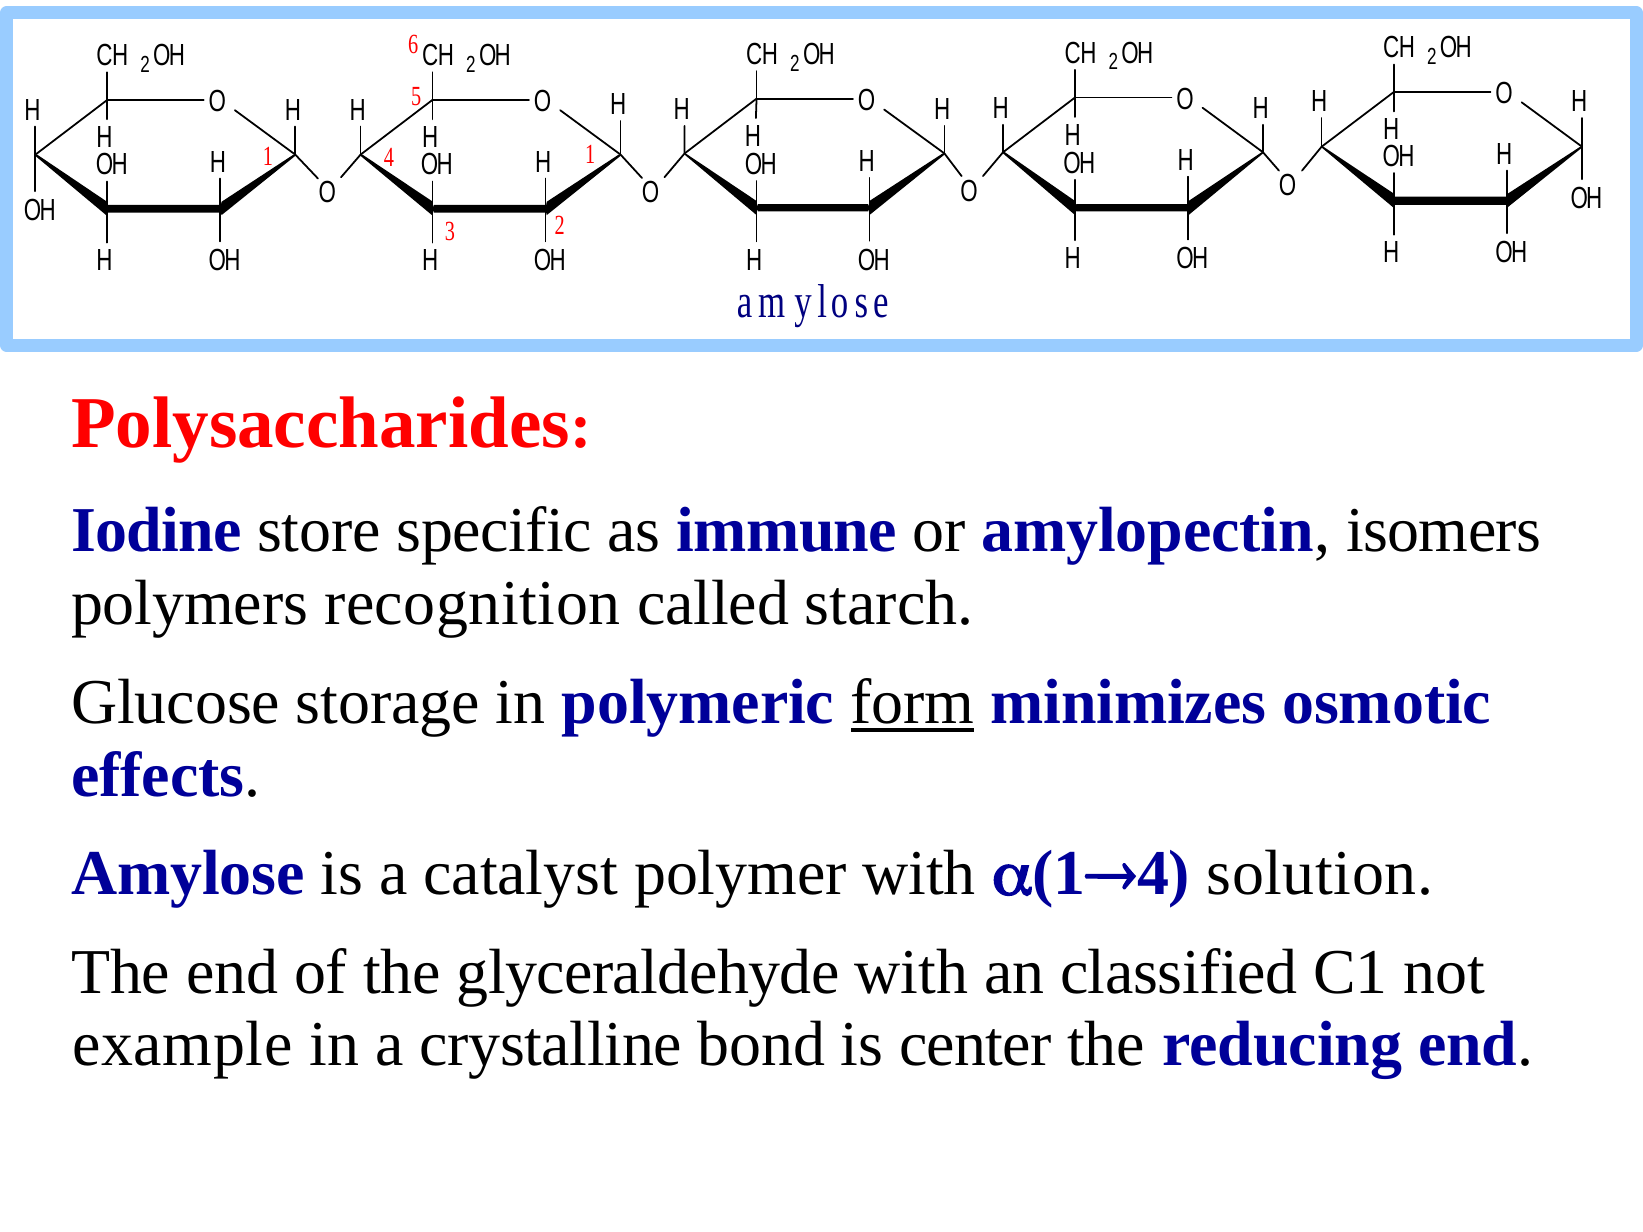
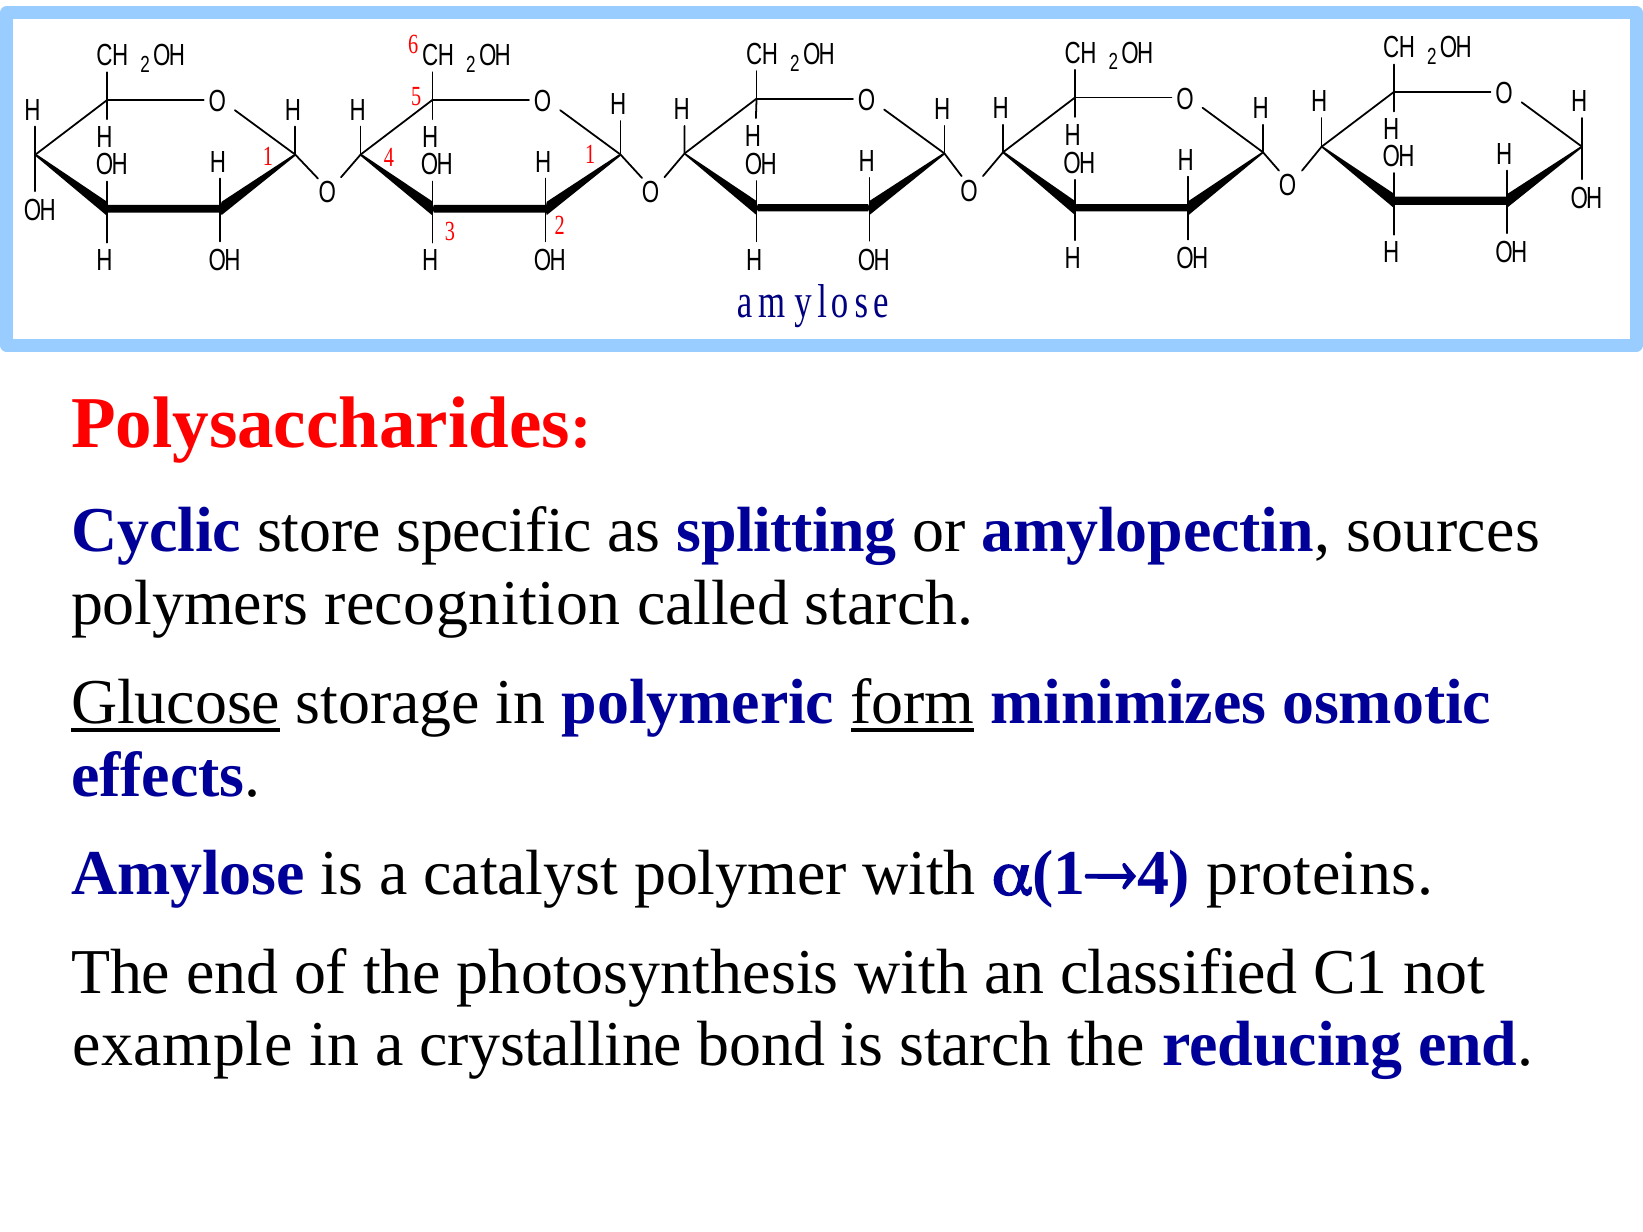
Iodine: Iodine -> Cyclic
immune: immune -> splitting
isomers: isomers -> sources
Glucose underline: none -> present
solution: solution -> proteins
glyceraldehyde: glyceraldehyde -> photosynthesis
is center: center -> starch
